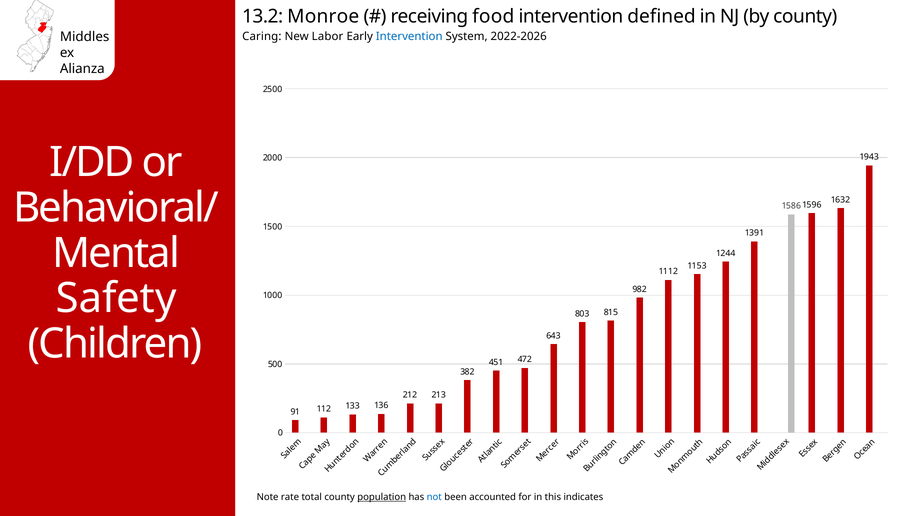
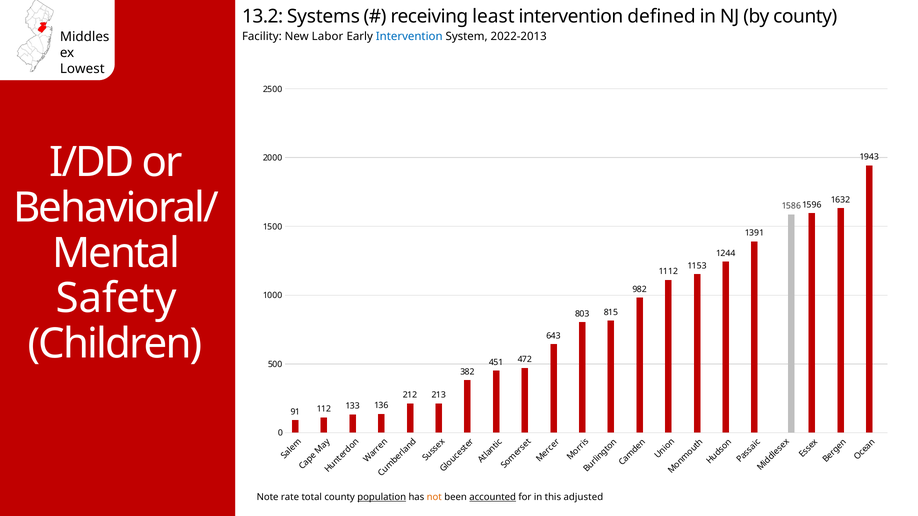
Monroe: Monroe -> Systems
food: food -> least
Caring: Caring -> Facility
2022-2026: 2022-2026 -> 2022-2013
Alianza: Alianza -> Lowest
not colour: blue -> orange
accounted underline: none -> present
indicates: indicates -> adjusted
